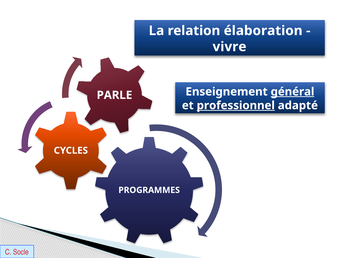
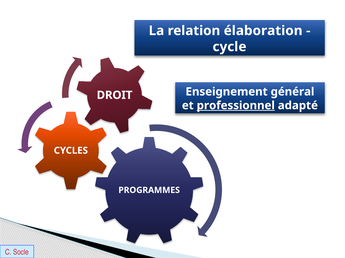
vivre: vivre -> cycle
général underline: present -> none
PARLE: PARLE -> DROIT
